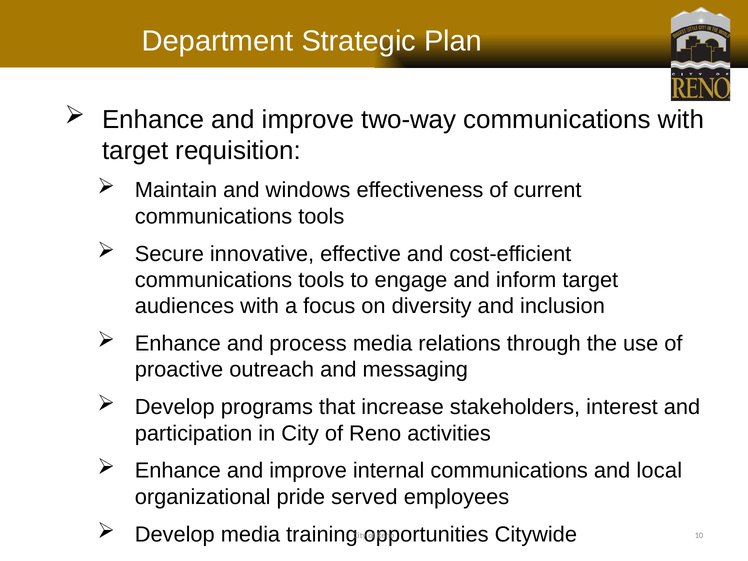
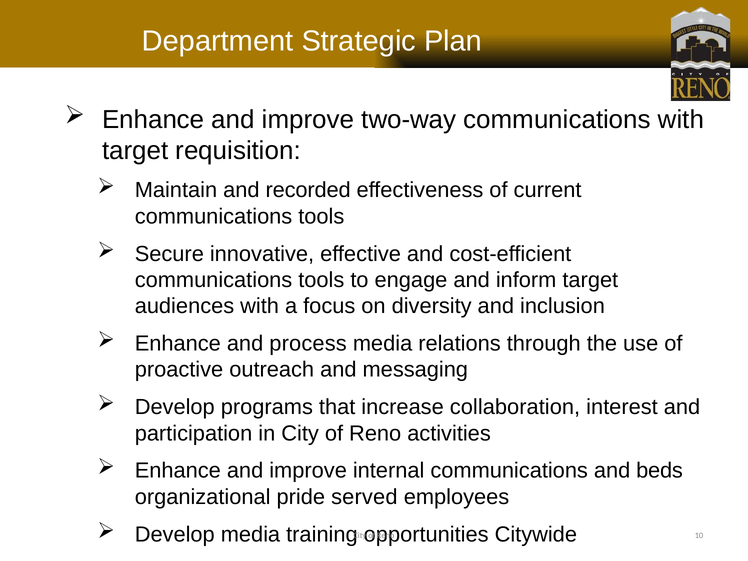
windows: windows -> recorded
stakeholders: stakeholders -> collaboration
local: local -> beds
